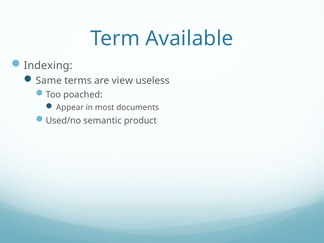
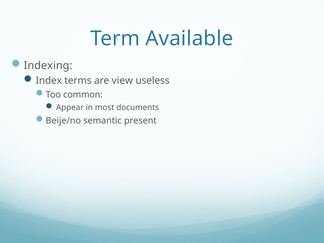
Same: Same -> Index
poached: poached -> common
Used/no: Used/no -> Beije/no
product: product -> present
